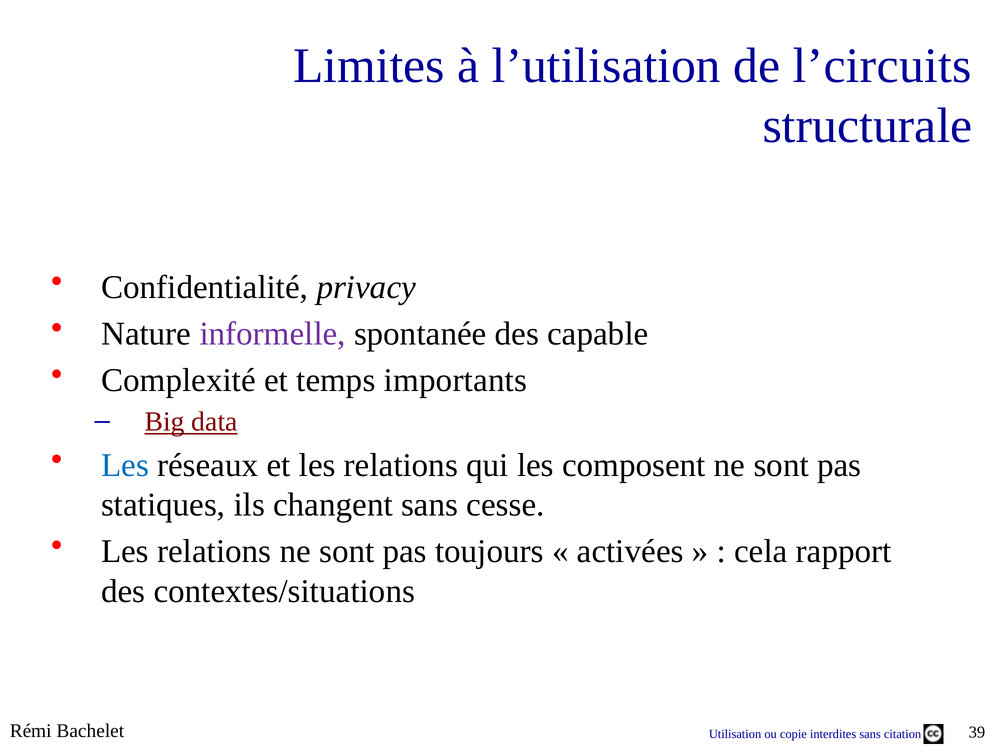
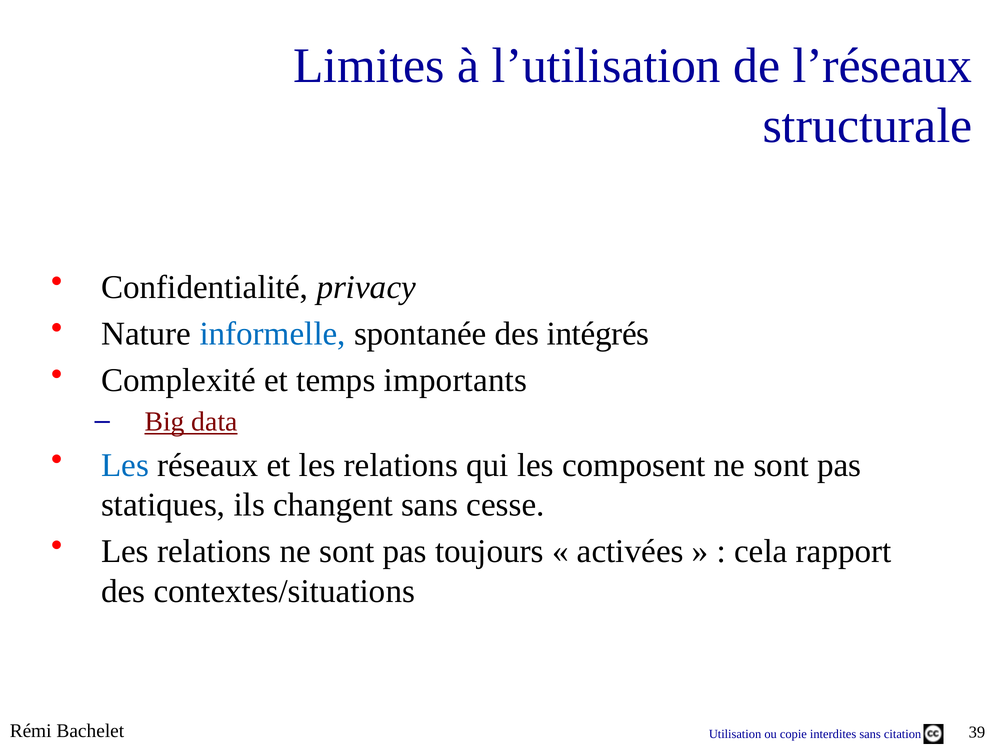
l’circuits: l’circuits -> l’réseaux
informelle colour: purple -> blue
capable: capable -> intégrés
